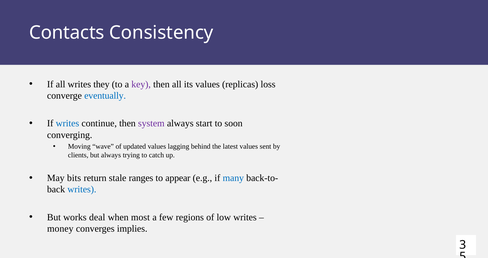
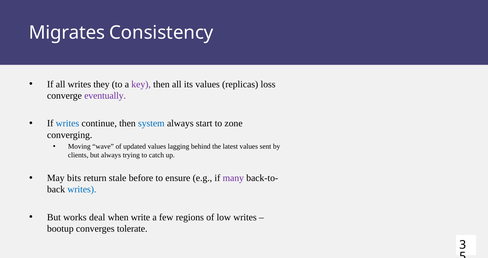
Contacts: Contacts -> Migrates
eventually colour: blue -> purple
system colour: purple -> blue
soon: soon -> zone
ranges: ranges -> before
appear: appear -> ensure
many colour: blue -> purple
most: most -> write
money: money -> bootup
implies: implies -> tolerate
